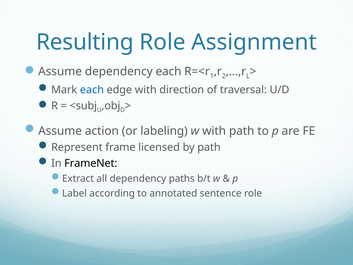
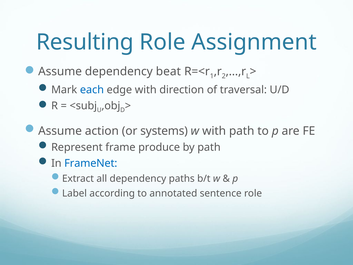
dependency each: each -> beat
labeling: labeling -> systems
licensed: licensed -> produce
FrameNet colour: black -> blue
